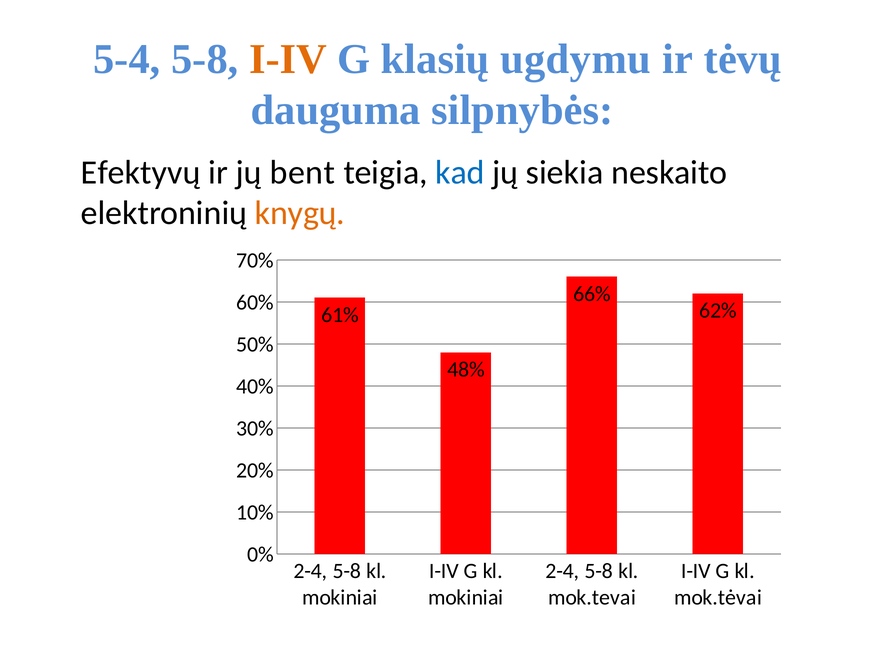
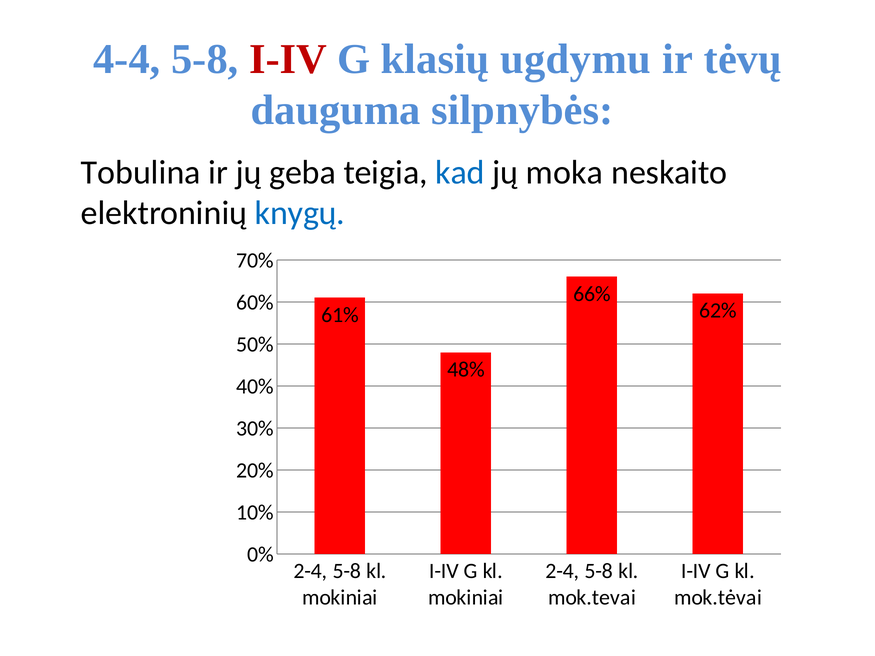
5-4: 5-4 -> 4-4
I-IV at (288, 59) colour: orange -> red
Efektyvų: Efektyvų -> Tobulina
bent: bent -> geba
siekia: siekia -> moka
knygų colour: orange -> blue
